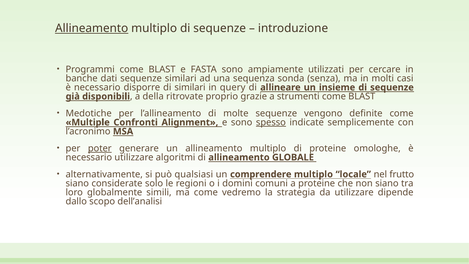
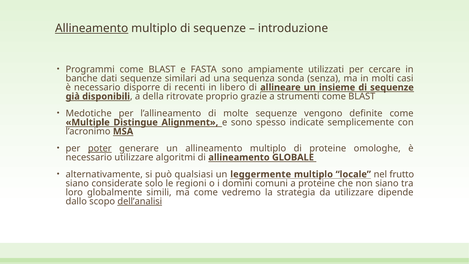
di similari: similari -> recenti
query: query -> libero
Confronti: Confronti -> Distingue
spesso underline: present -> none
comprendere: comprendere -> leggermente
dell’analisi underline: none -> present
